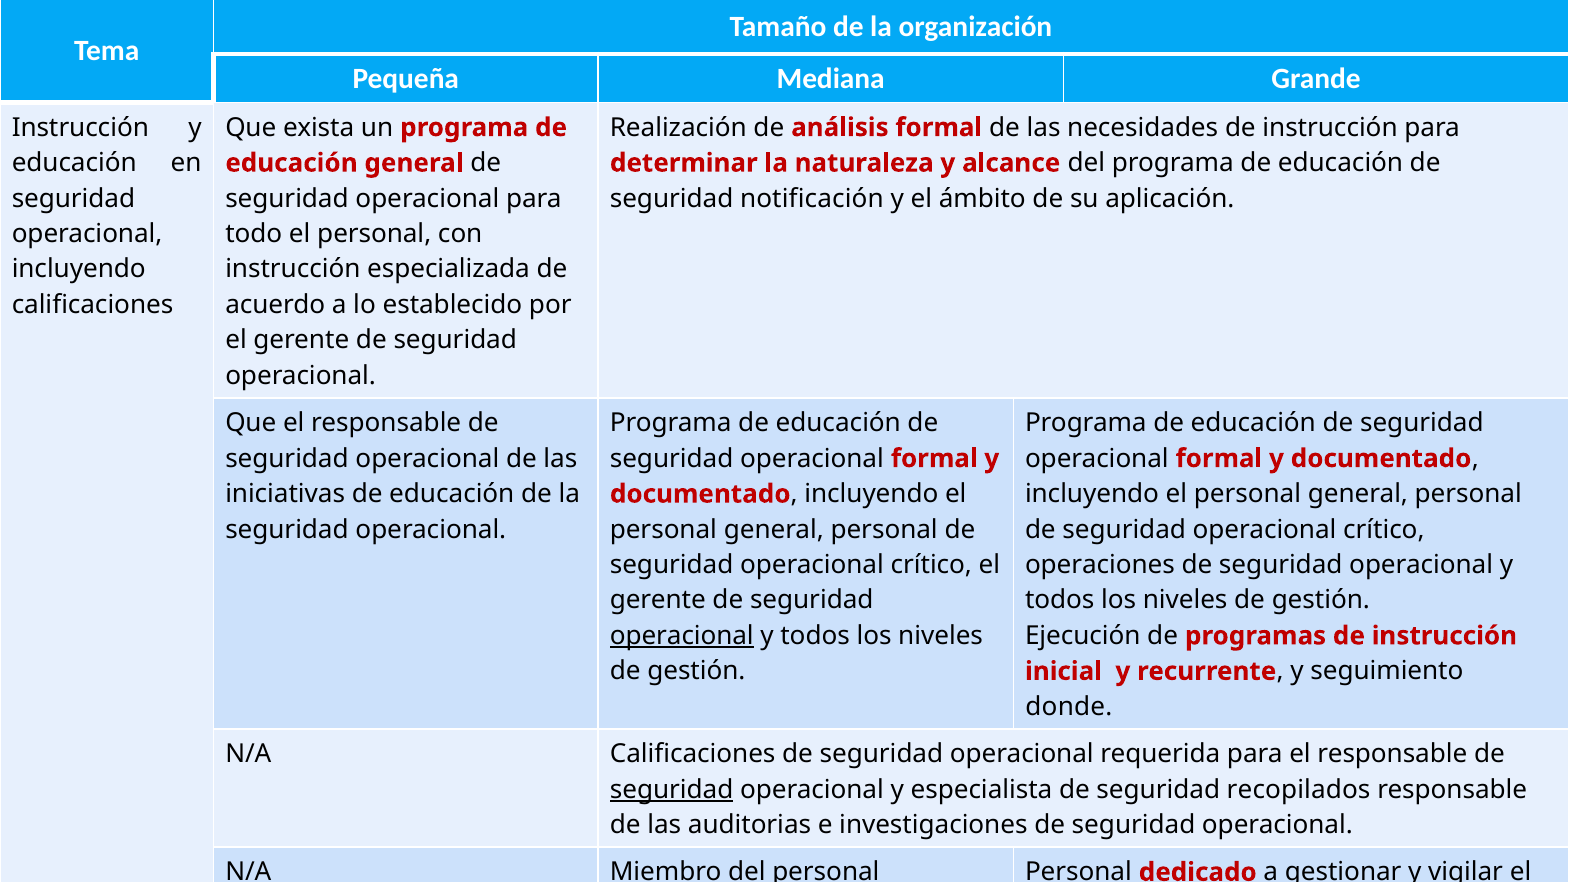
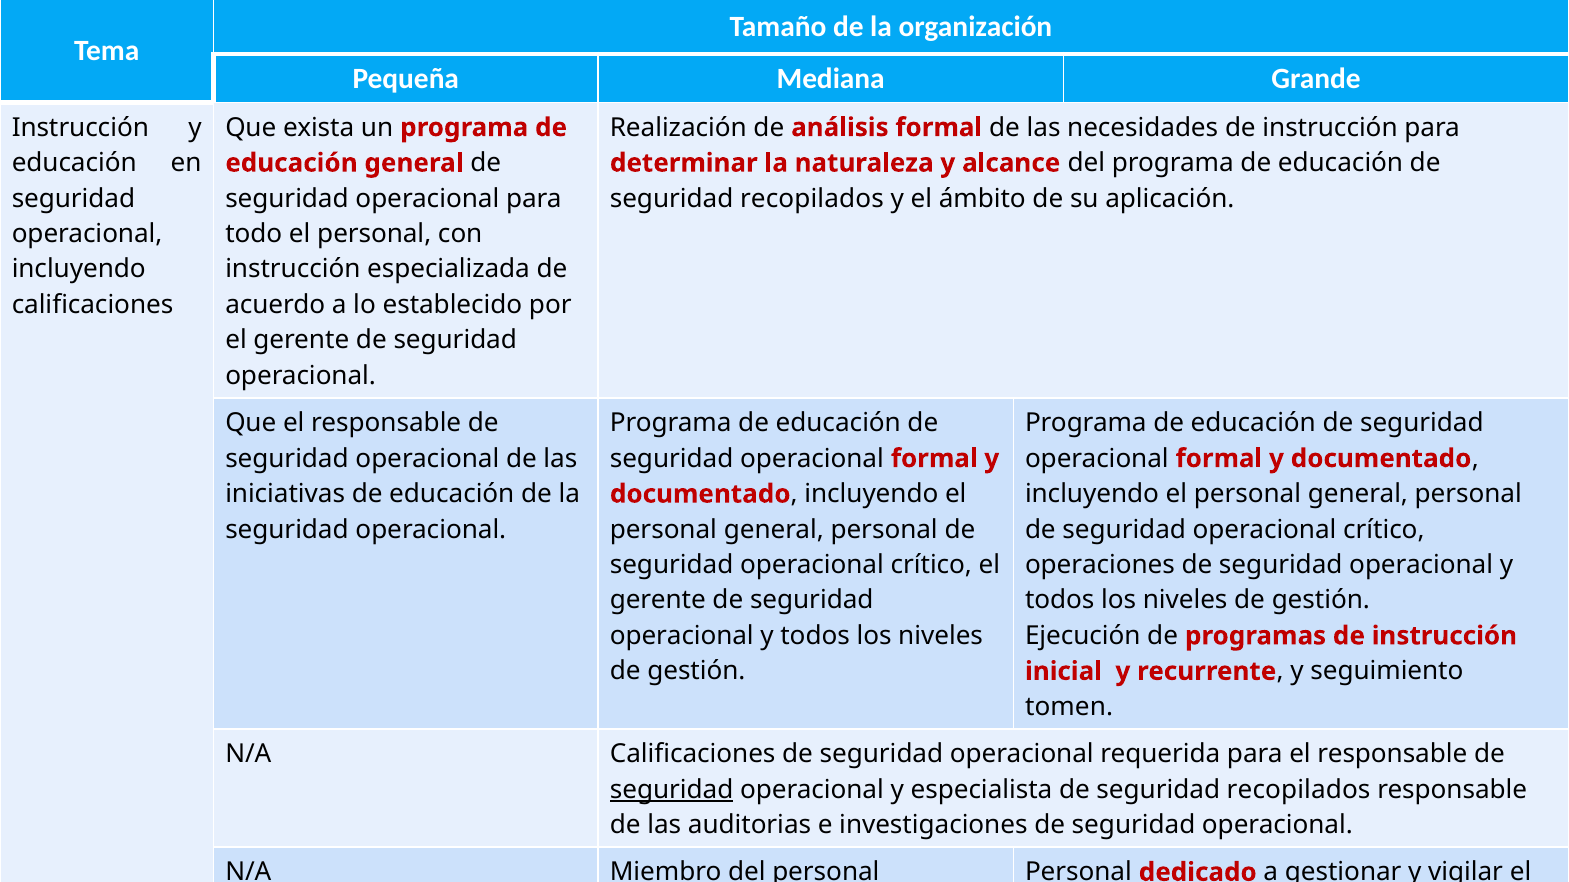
notificación at (812, 199): notificación -> recopilados
operacional at (682, 636) underline: present -> none
donde: donde -> tomen
